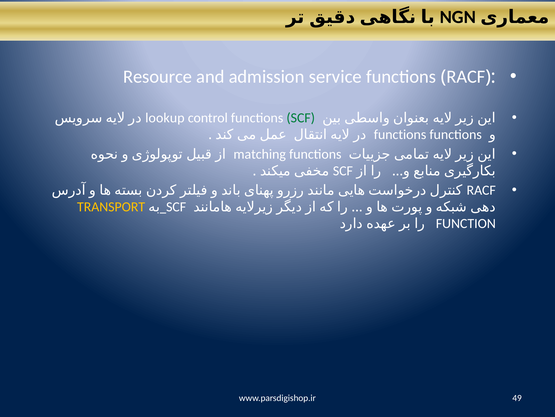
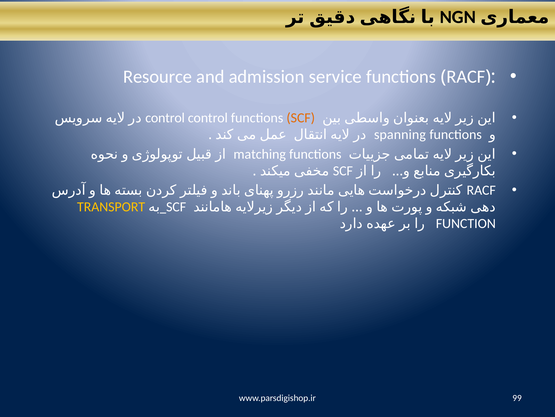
lookup at (165, 118): lookup -> control
SCF at (301, 118) colour: green -> orange
functions at (400, 134): functions -> spanning
49: 49 -> 99
